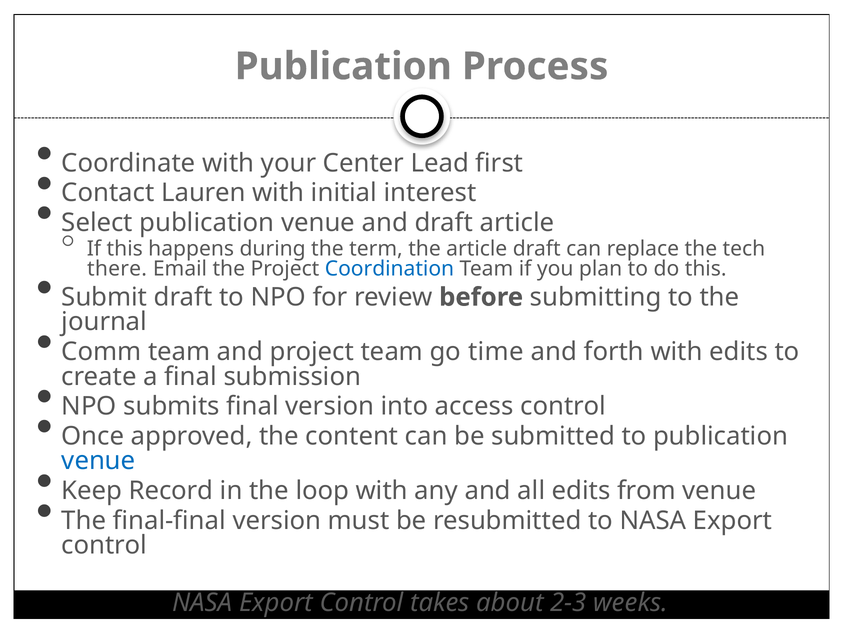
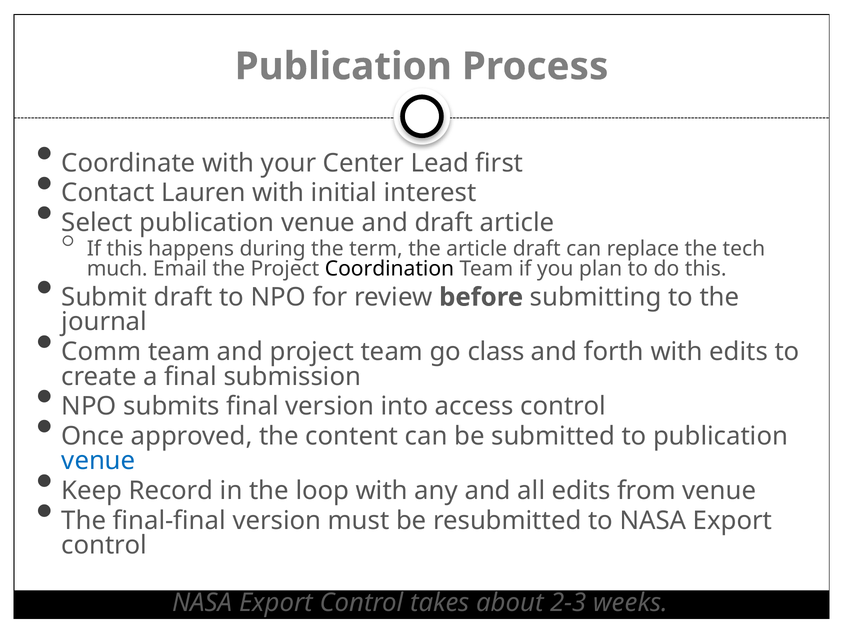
there: there -> much
Coordination colour: blue -> black
time: time -> class
